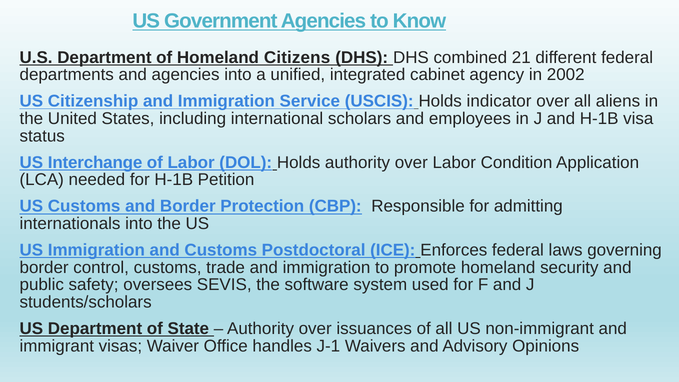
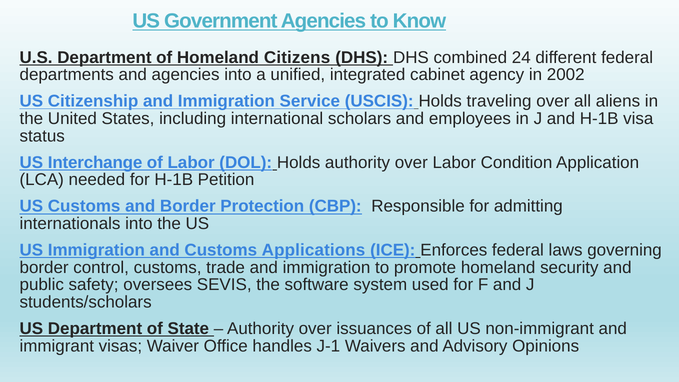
21: 21 -> 24
indicator: indicator -> traveling
Postdoctoral: Postdoctoral -> Applications
